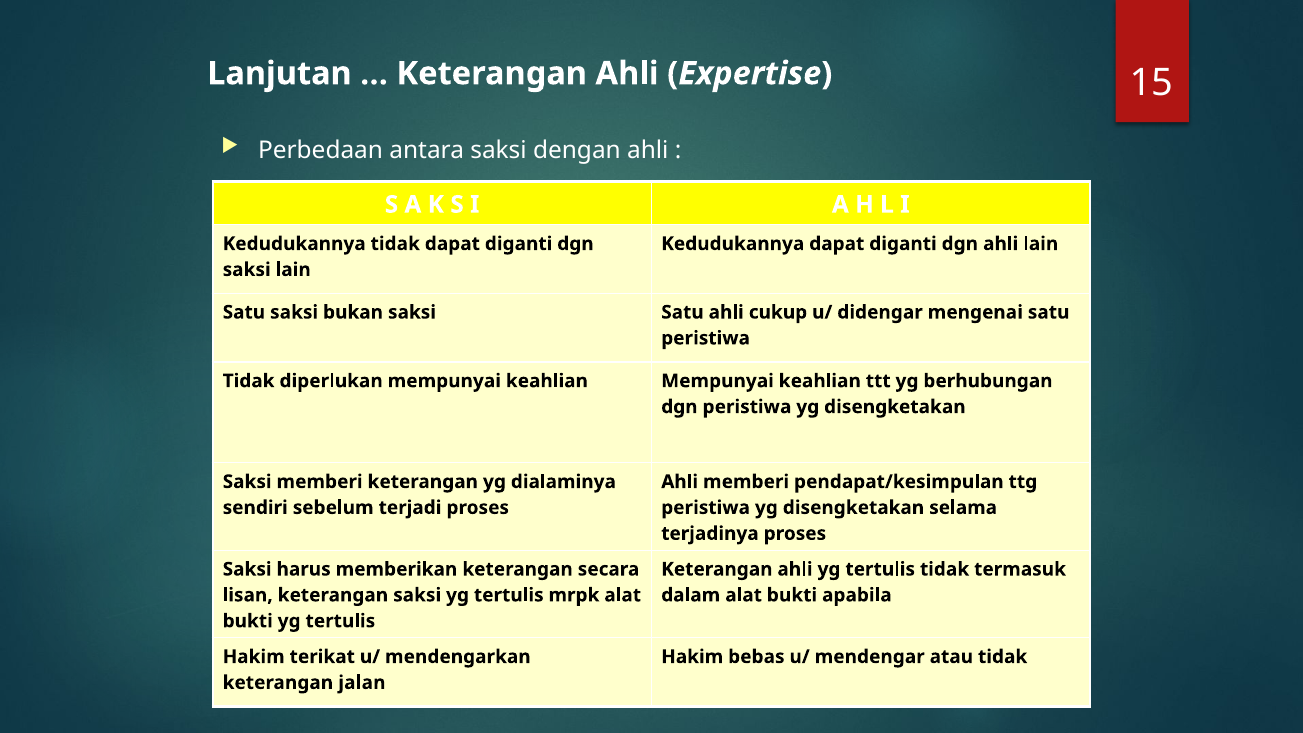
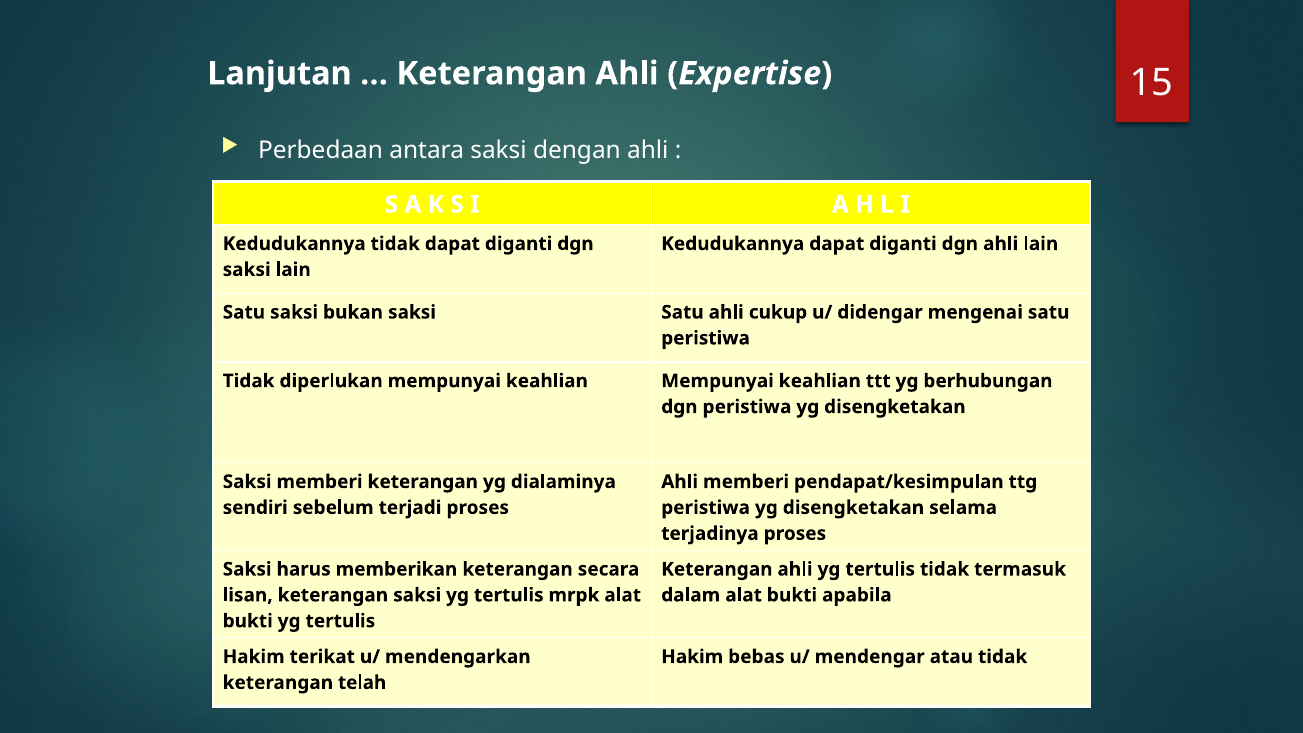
jalan: jalan -> telah
